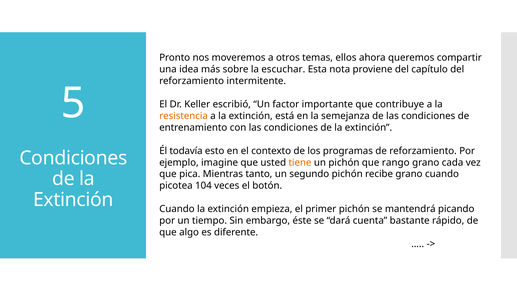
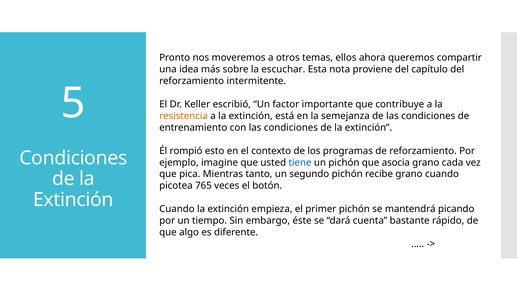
todavía: todavía -> rompió
tiene colour: orange -> blue
rango: rango -> asocia
104: 104 -> 765
